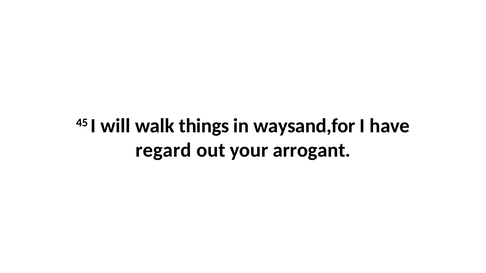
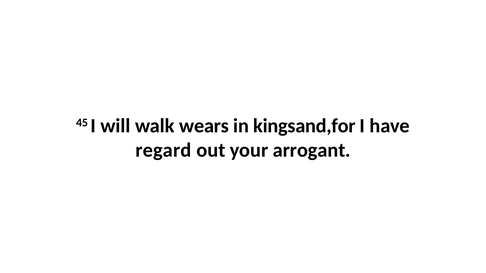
things: things -> wears
waysand,for: waysand,for -> kingsand,for
